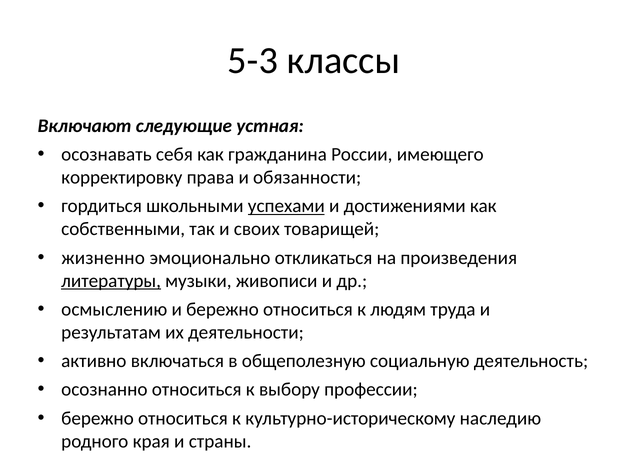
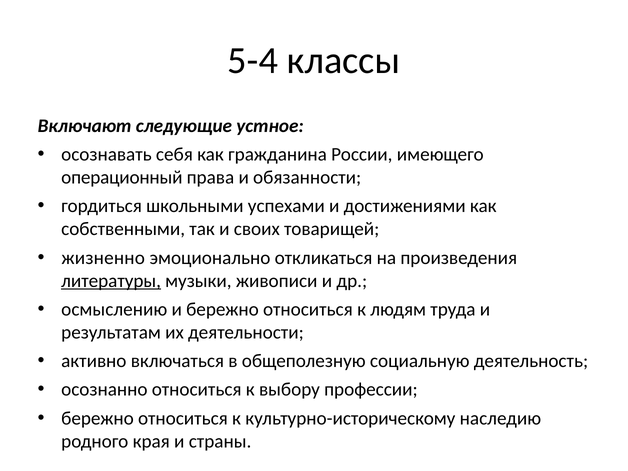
5-3: 5-3 -> 5-4
устная: устная -> устное
корректировку: корректировку -> операционный
успехами underline: present -> none
